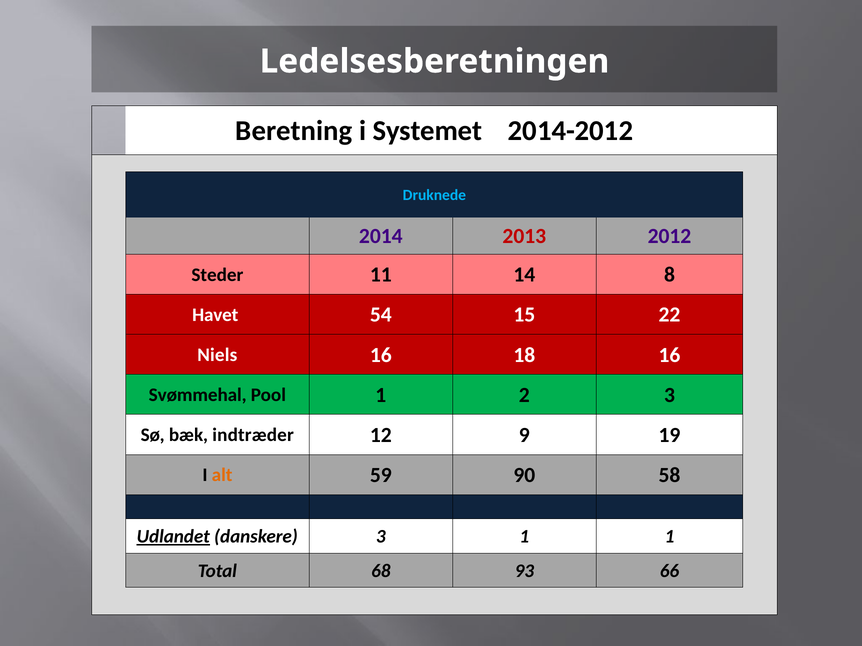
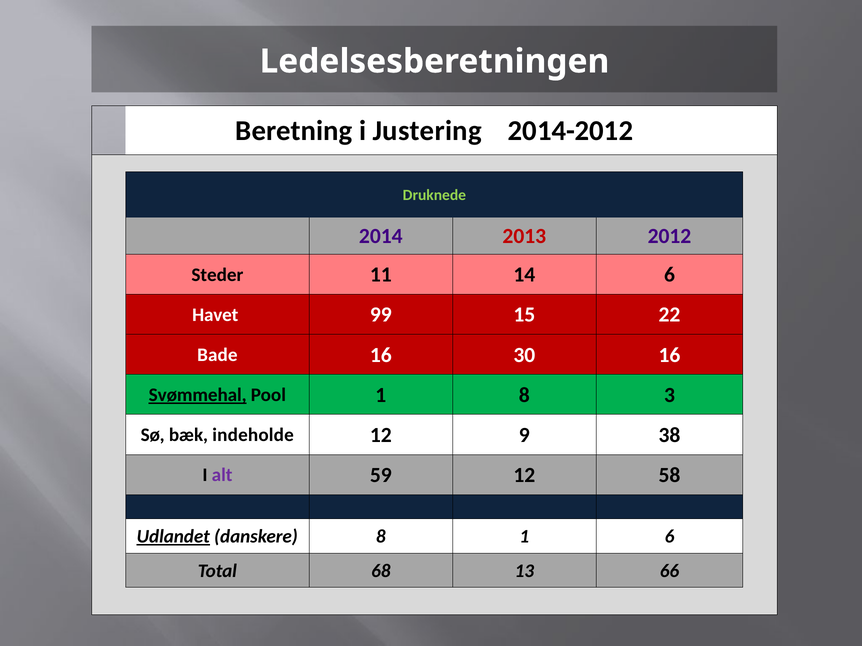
Systemet: Systemet -> Justering
Druknede colour: light blue -> light green
14 8: 8 -> 6
54: 54 -> 99
Niels: Niels -> Bade
18: 18 -> 30
Svømmehal underline: none -> present
1 2: 2 -> 8
indtræder: indtræder -> indeholde
19: 19 -> 38
alt colour: orange -> purple
59 90: 90 -> 12
danskere 3: 3 -> 8
1 1: 1 -> 6
93: 93 -> 13
